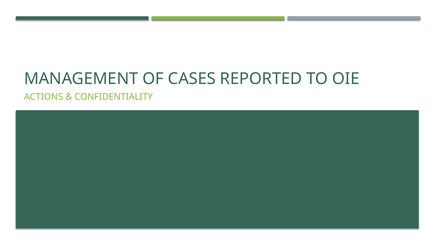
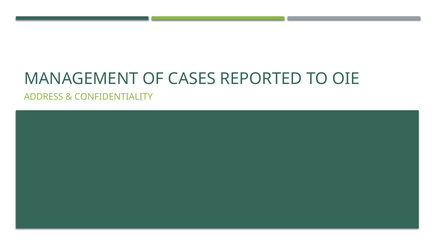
ACTIONS: ACTIONS -> ADDRESS
